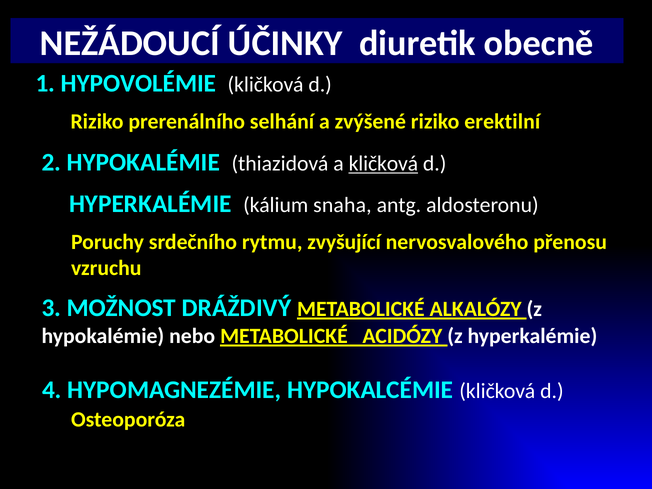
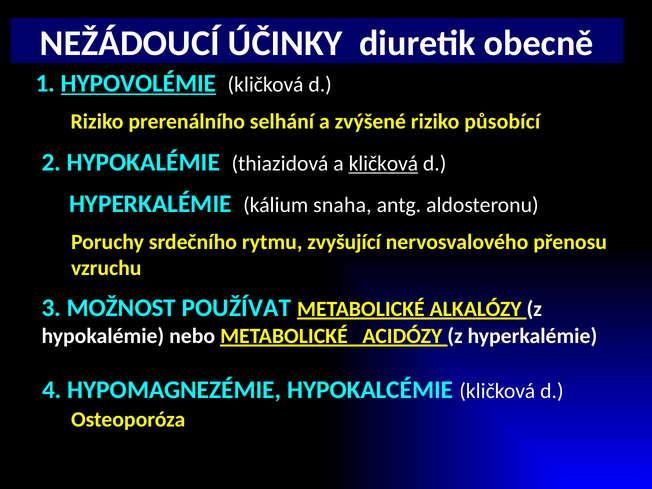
HYPOVOLÉMIE underline: none -> present
erektilní: erektilní -> působící
DRÁŽDIVÝ: DRÁŽDIVÝ -> POUŽÍVAT
